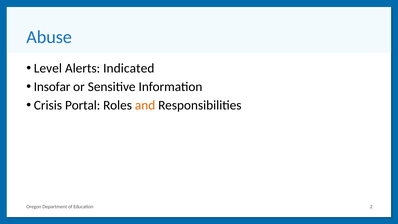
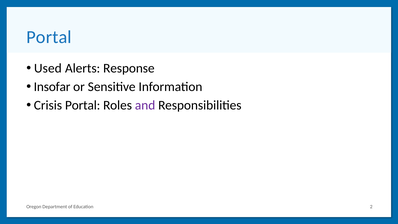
Abuse at (49, 37): Abuse -> Portal
Level: Level -> Used
Indicated: Indicated -> Response
and colour: orange -> purple
